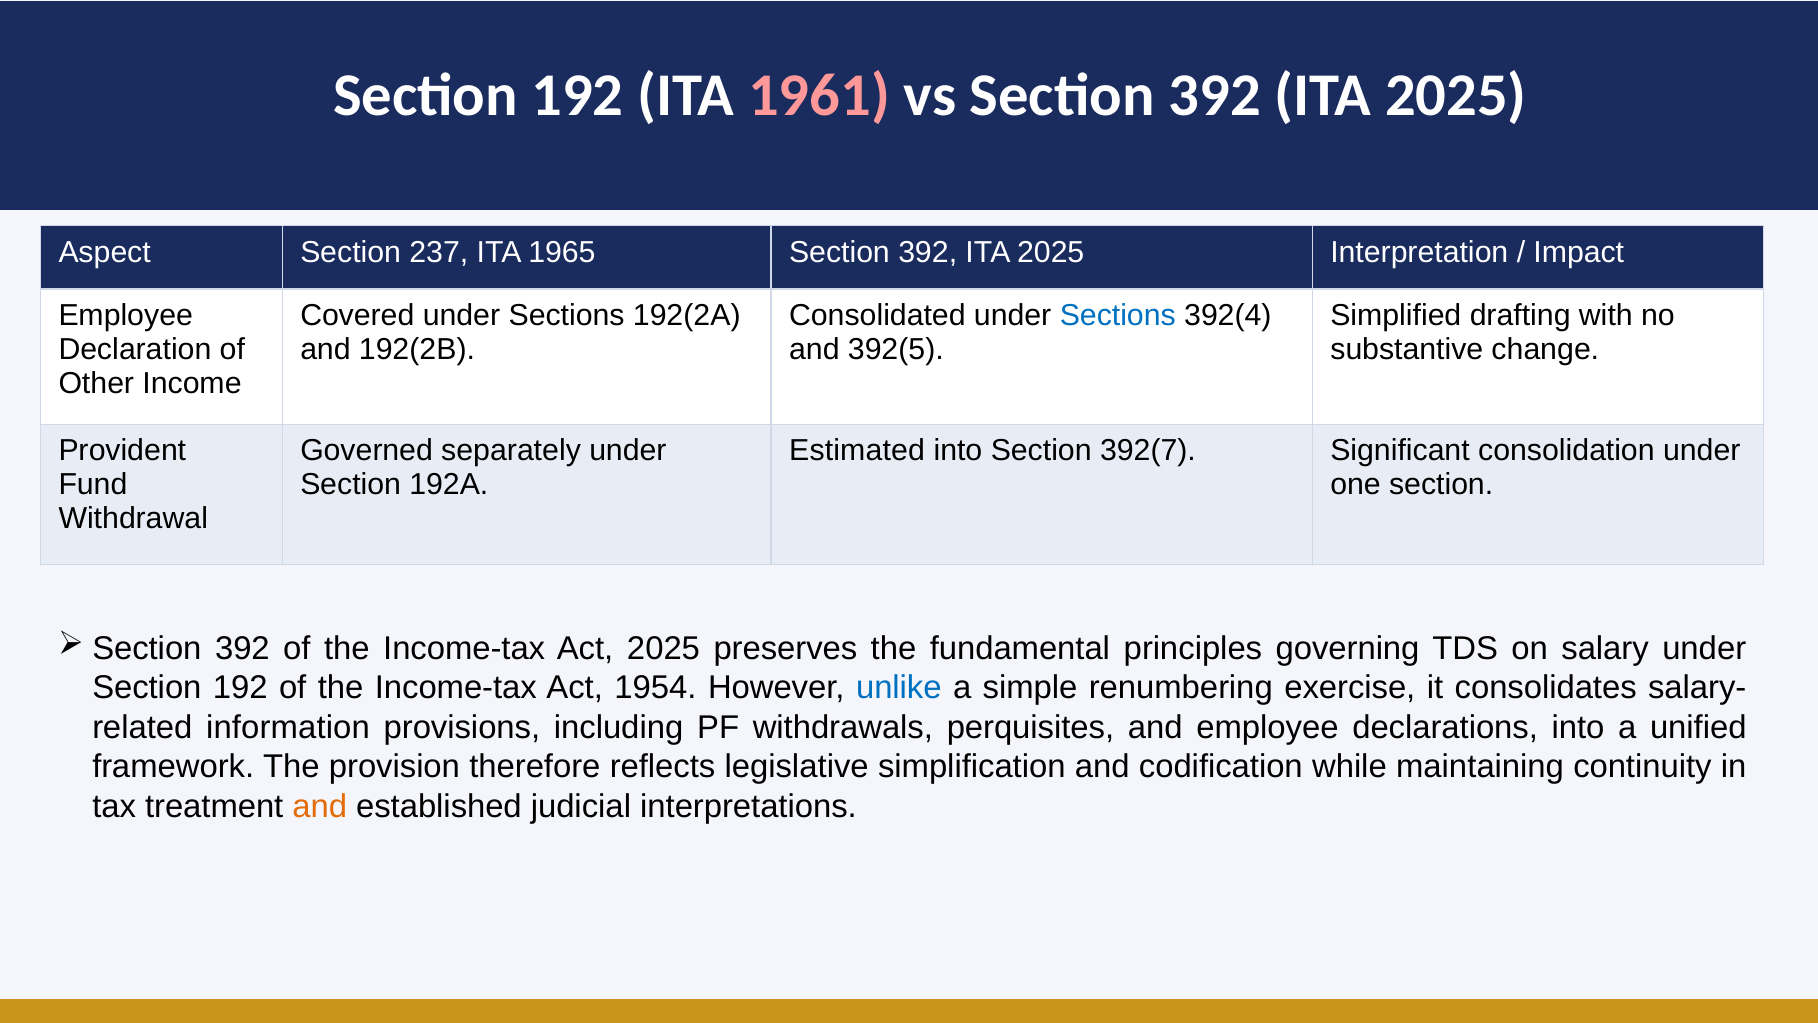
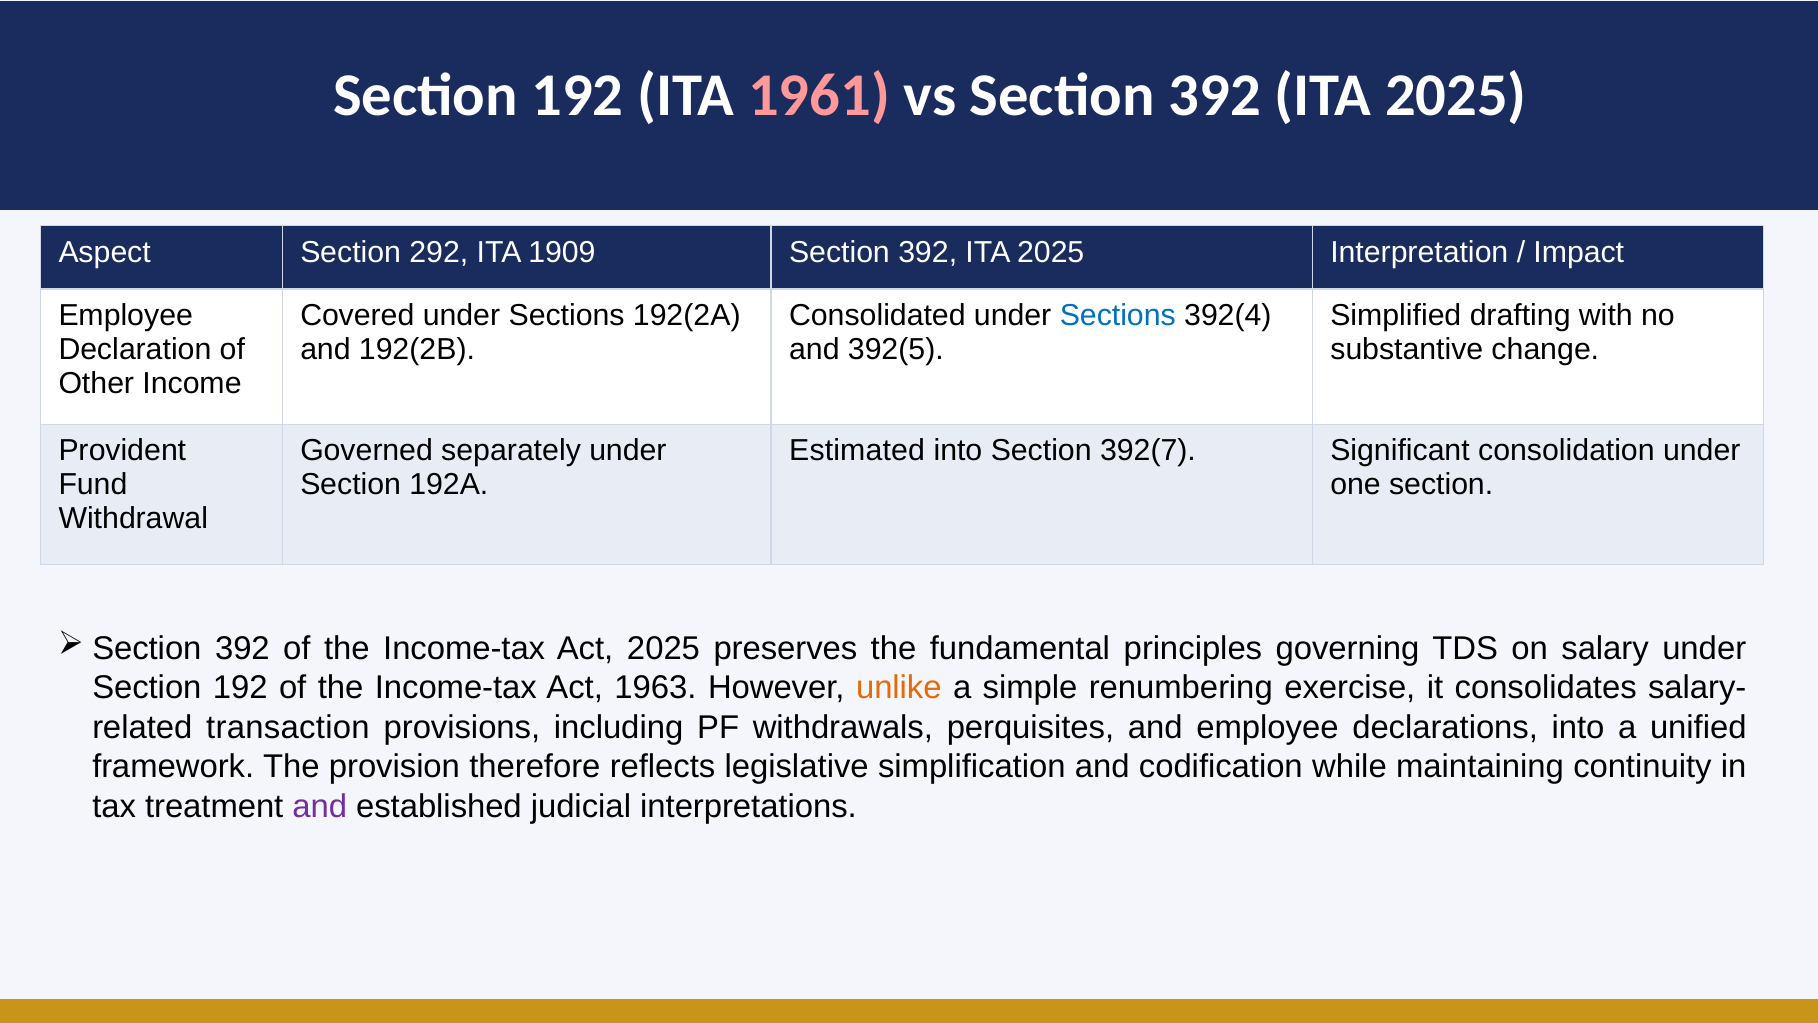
237: 237 -> 292
1965: 1965 -> 1909
1954: 1954 -> 1963
unlike colour: blue -> orange
information: information -> transaction
and at (320, 806) colour: orange -> purple
